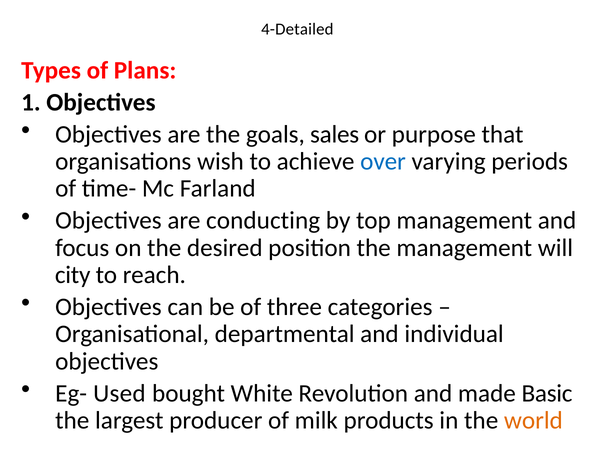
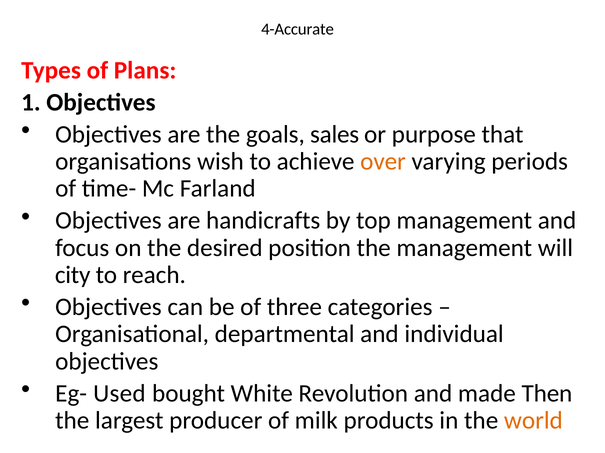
4-Detailed: 4-Detailed -> 4-Accurate
over colour: blue -> orange
conducting: conducting -> handicrafts
Basic: Basic -> Then
